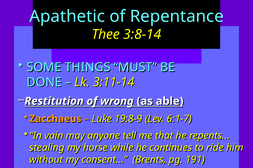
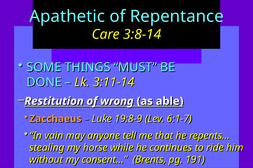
Thee: Thee -> Care
